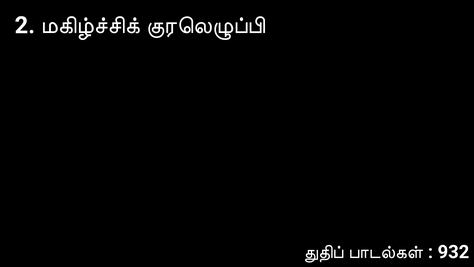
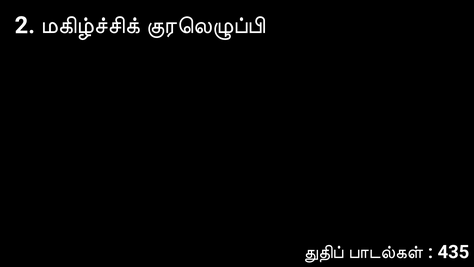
932: 932 -> 435
